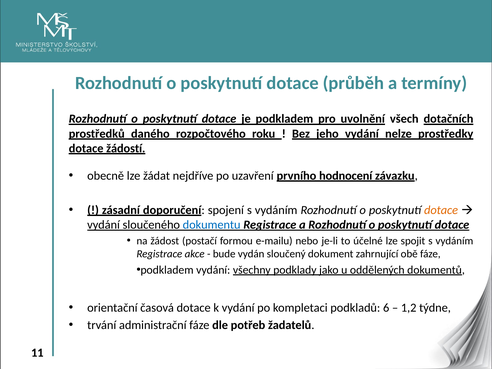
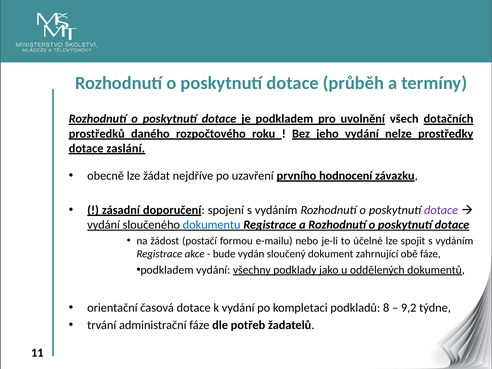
žádostí: žádostí -> zaslání
dotace at (441, 210) colour: orange -> purple
6: 6 -> 8
1,2: 1,2 -> 9,2
